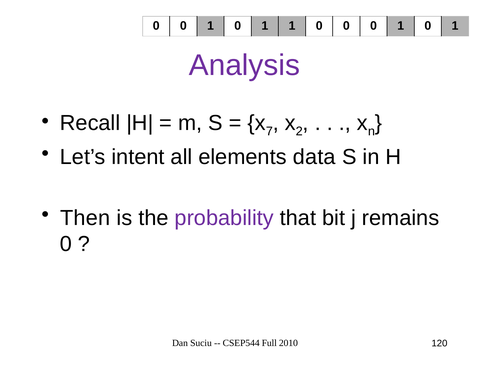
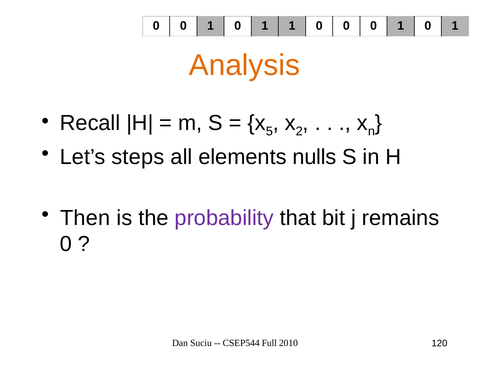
Analysis colour: purple -> orange
7: 7 -> 5
intent: intent -> steps
data: data -> nulls
